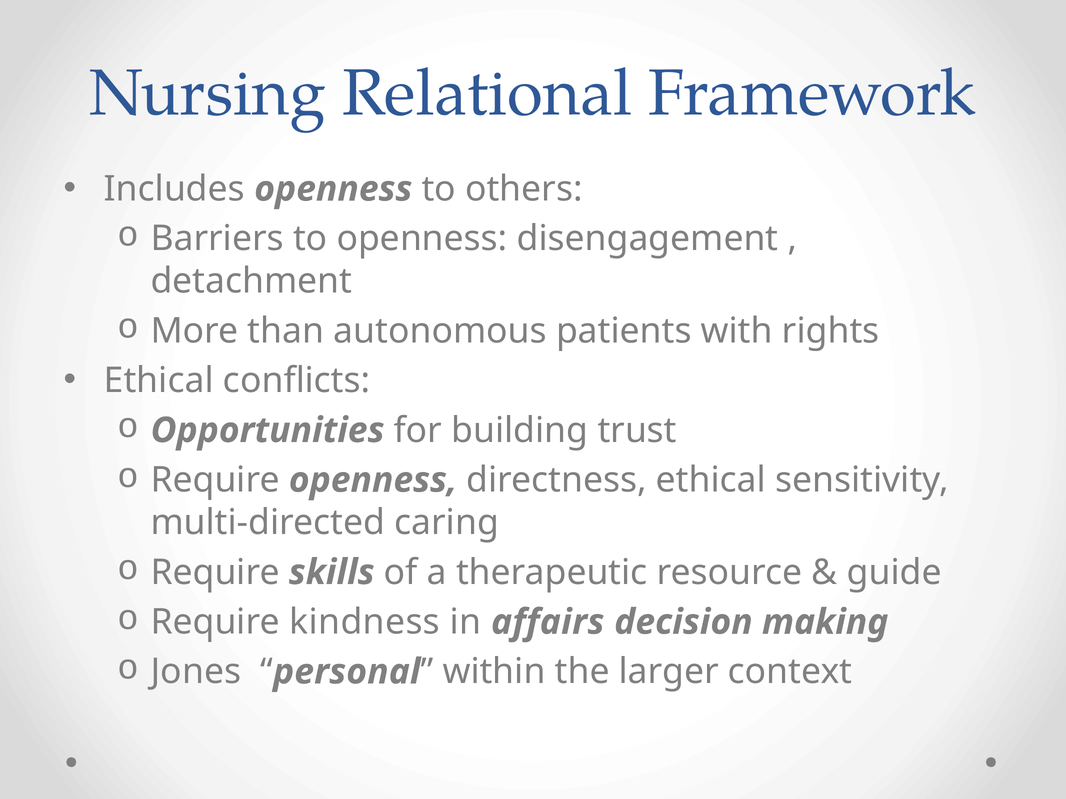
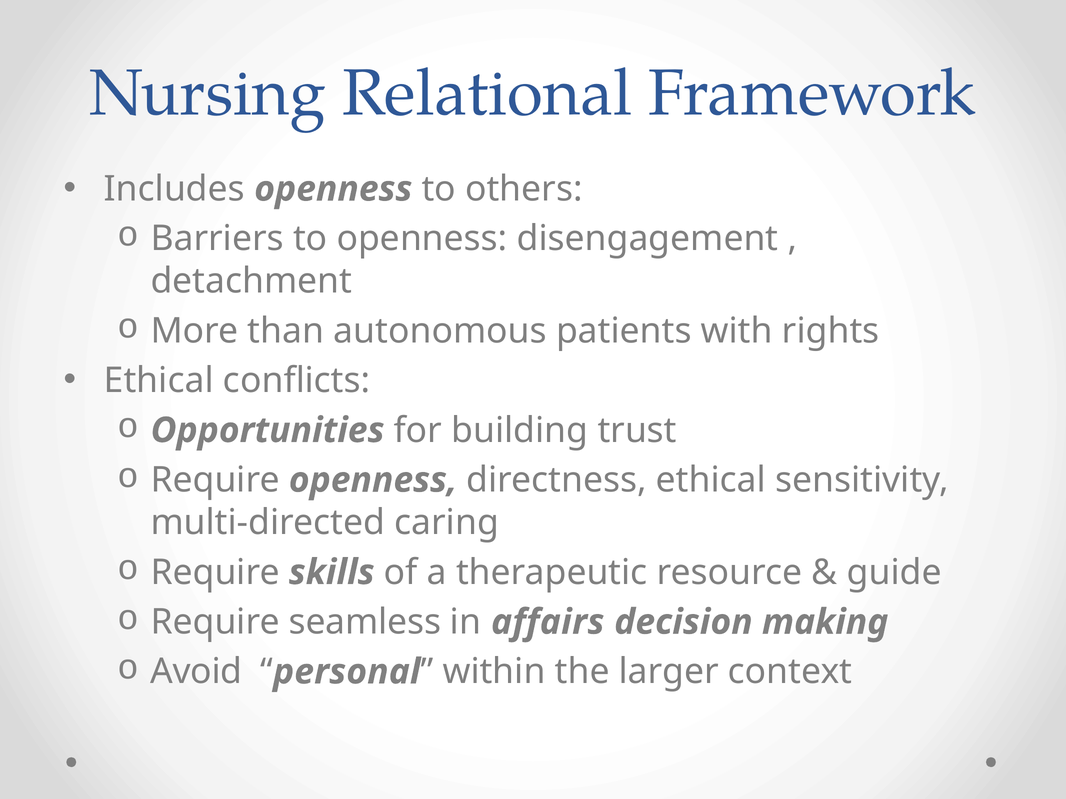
kindness: kindness -> seamless
Jones: Jones -> Avoid
